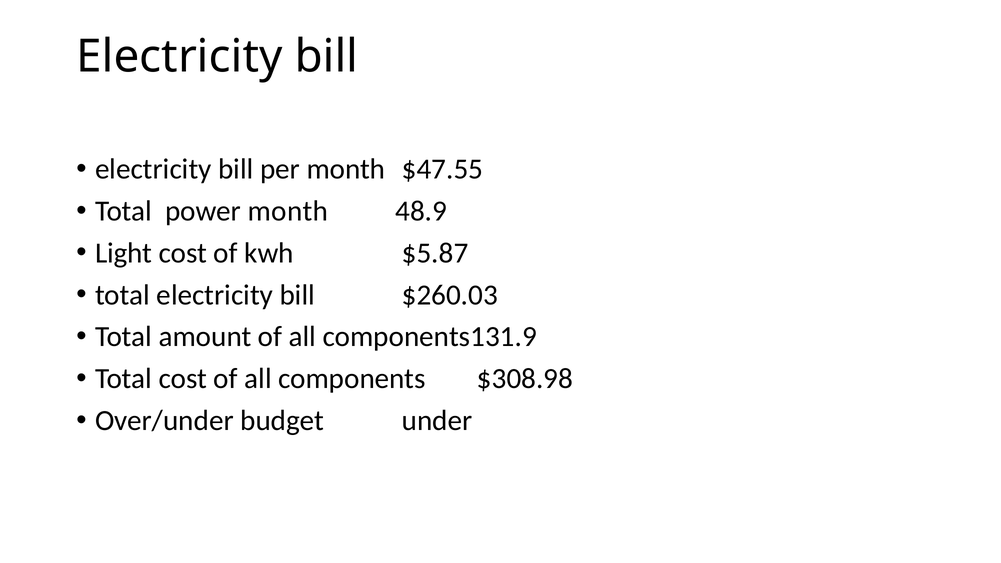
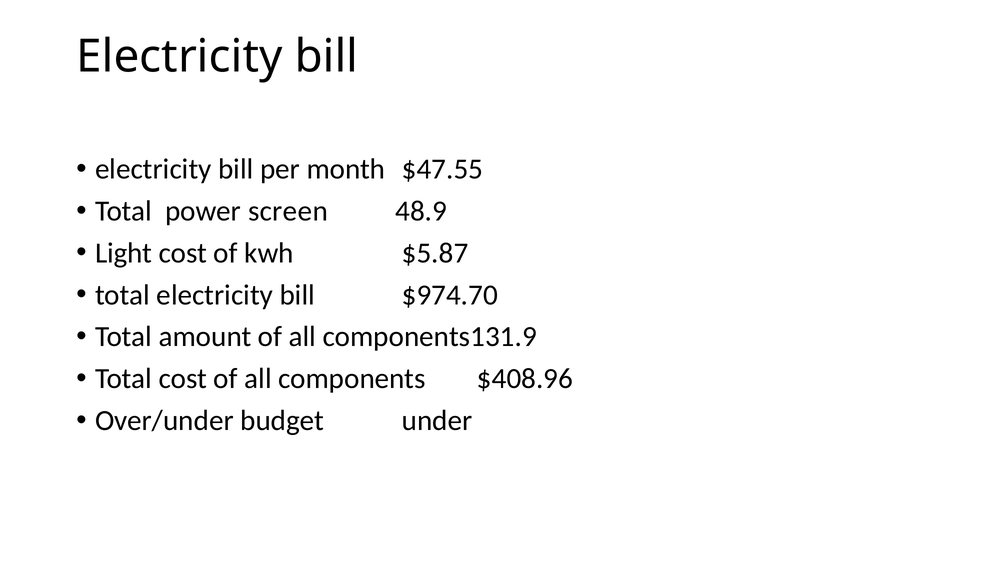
power month: month -> screen
$260.03: $260.03 -> $974.70
$308.98: $308.98 -> $408.96
